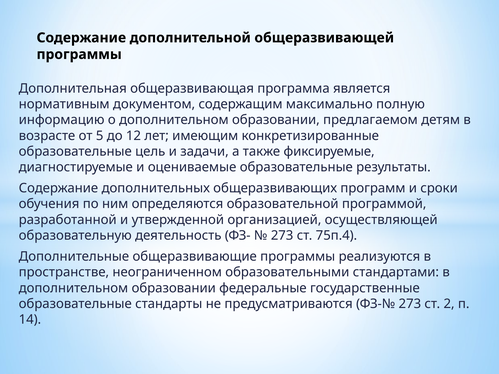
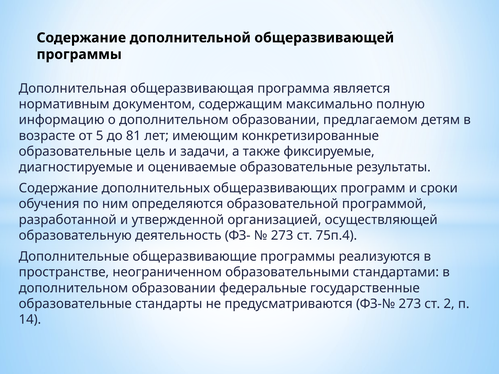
12: 12 -> 81
